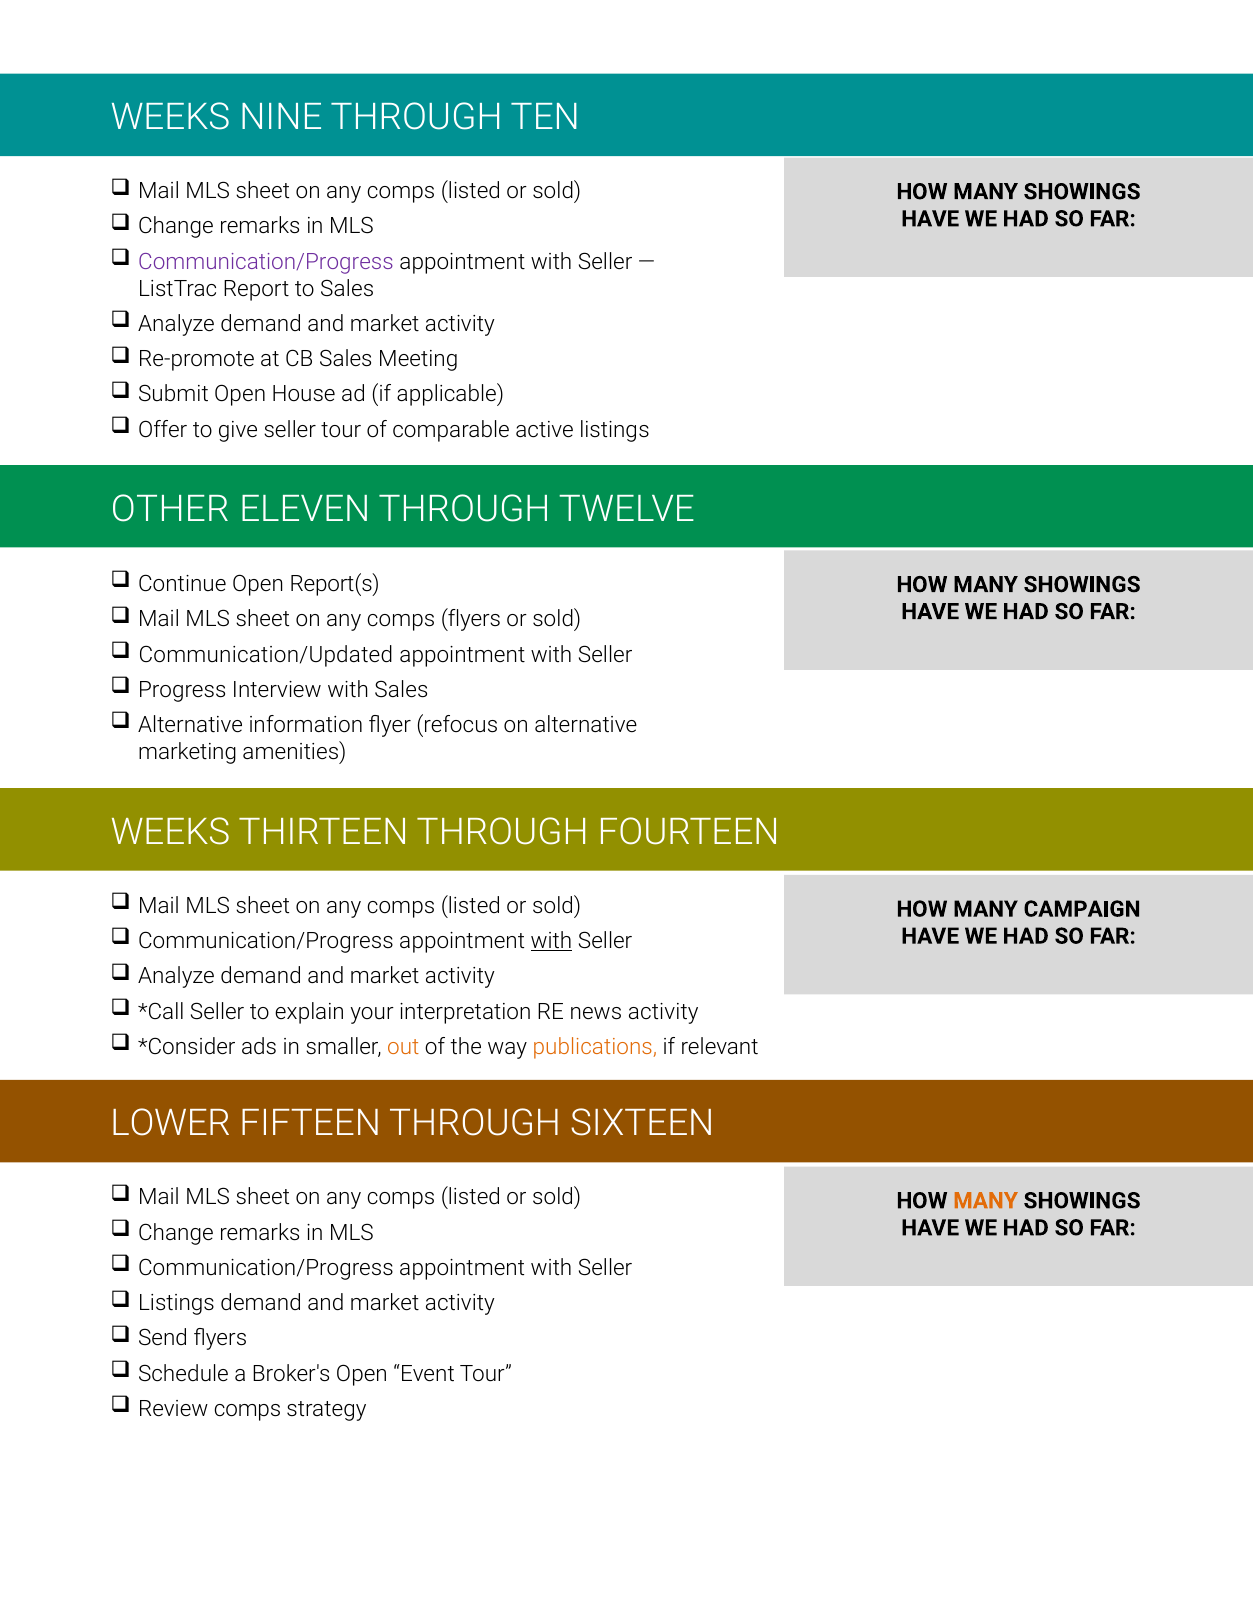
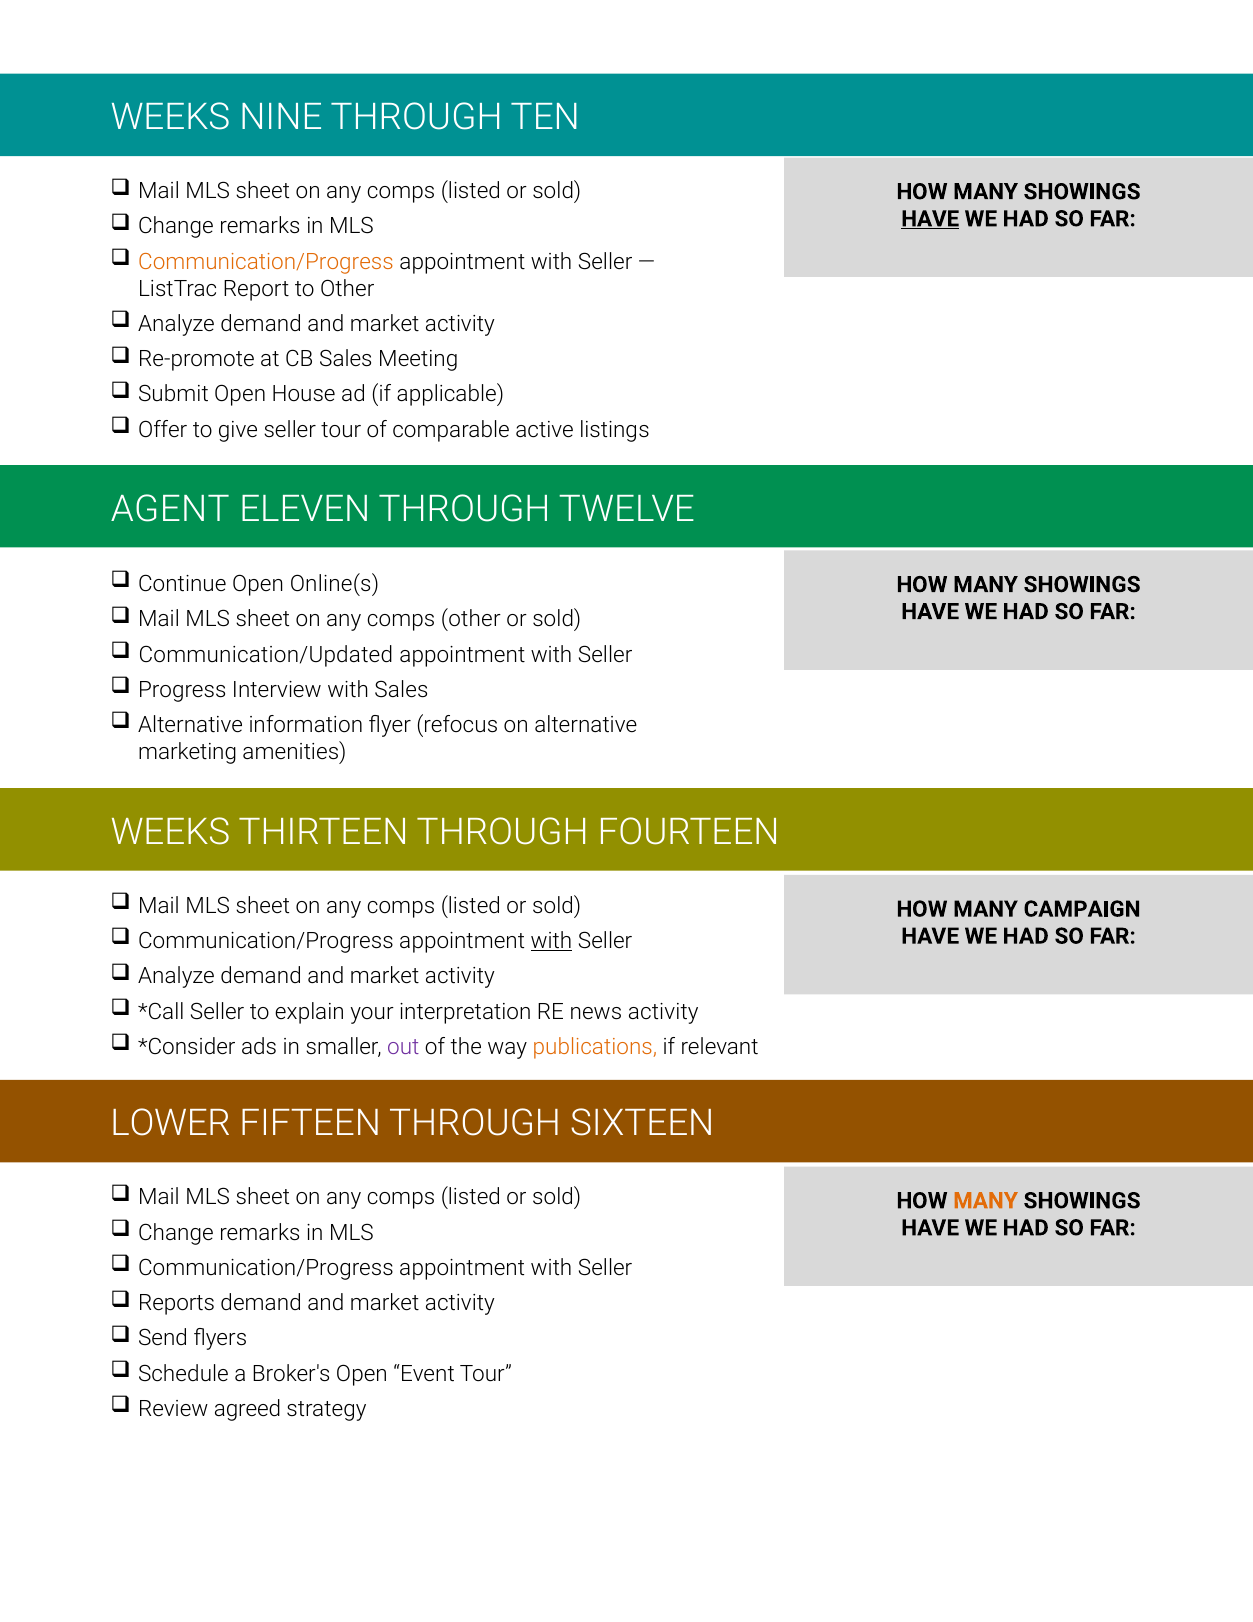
HAVE at (930, 219) underline: none -> present
Communication/Progress at (266, 262) colour: purple -> orange
to Sales: Sales -> Other
OTHER: OTHER -> AGENT
Report(s: Report(s -> Online(s
comps flyers: flyers -> other
out colour: orange -> purple
Listings at (176, 1303): Listings -> Reports
Review comps: comps -> agreed
